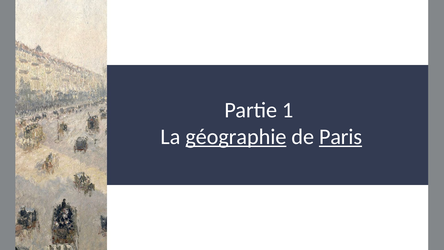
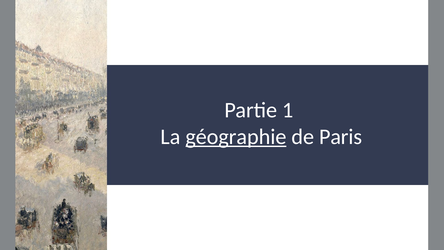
Paris underline: present -> none
